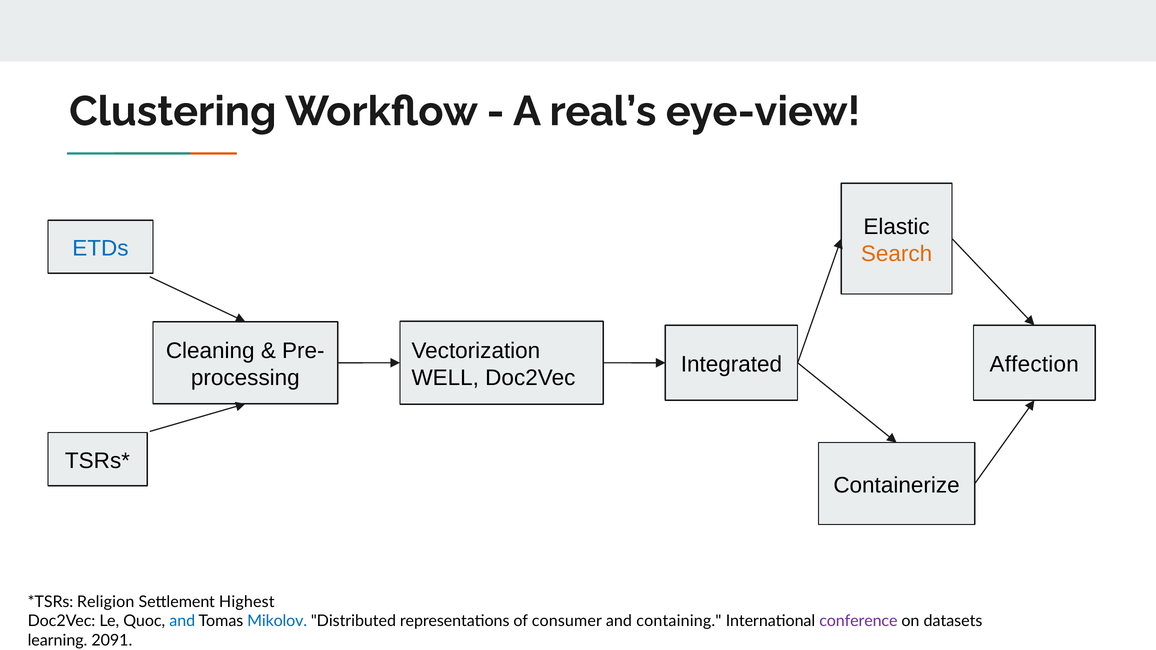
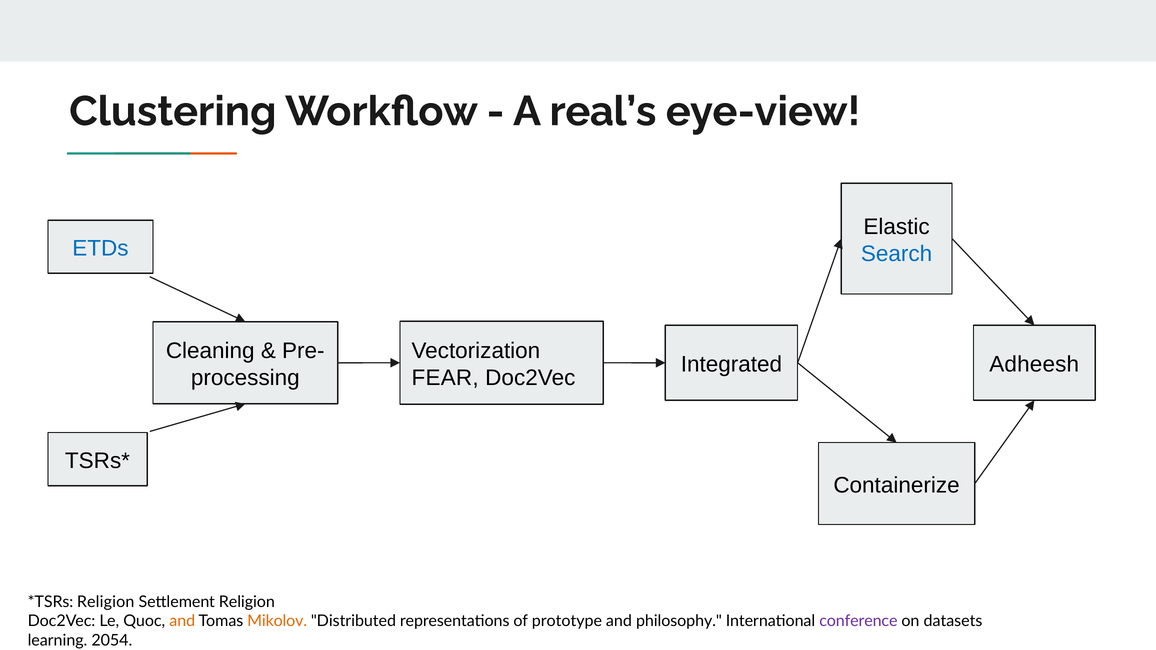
Search colour: orange -> blue
Affection: Affection -> Adheesh
WELL: WELL -> FEAR
Settlement Highest: Highest -> Religion
and at (182, 621) colour: blue -> orange
Mikolov colour: blue -> orange
consumer: consumer -> prototype
containing: containing -> philosophy
2091: 2091 -> 2054
